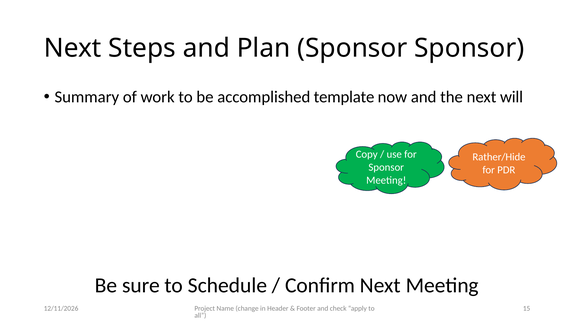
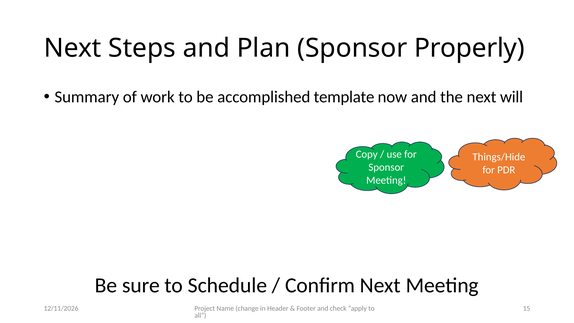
Sponsor Sponsor: Sponsor -> Properly
Rather/Hide: Rather/Hide -> Things/Hide
